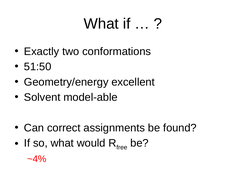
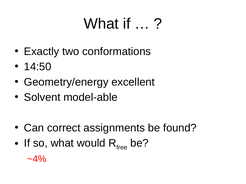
51:50: 51:50 -> 14:50
